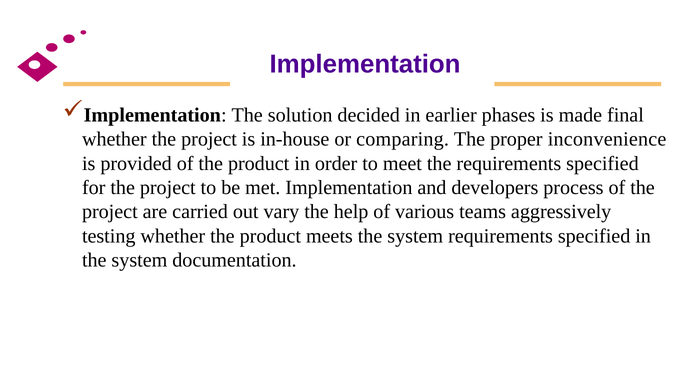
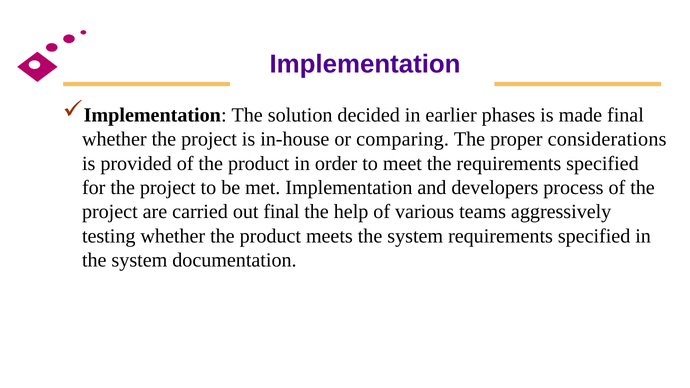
inconvenience: inconvenience -> considerations
out vary: vary -> final
